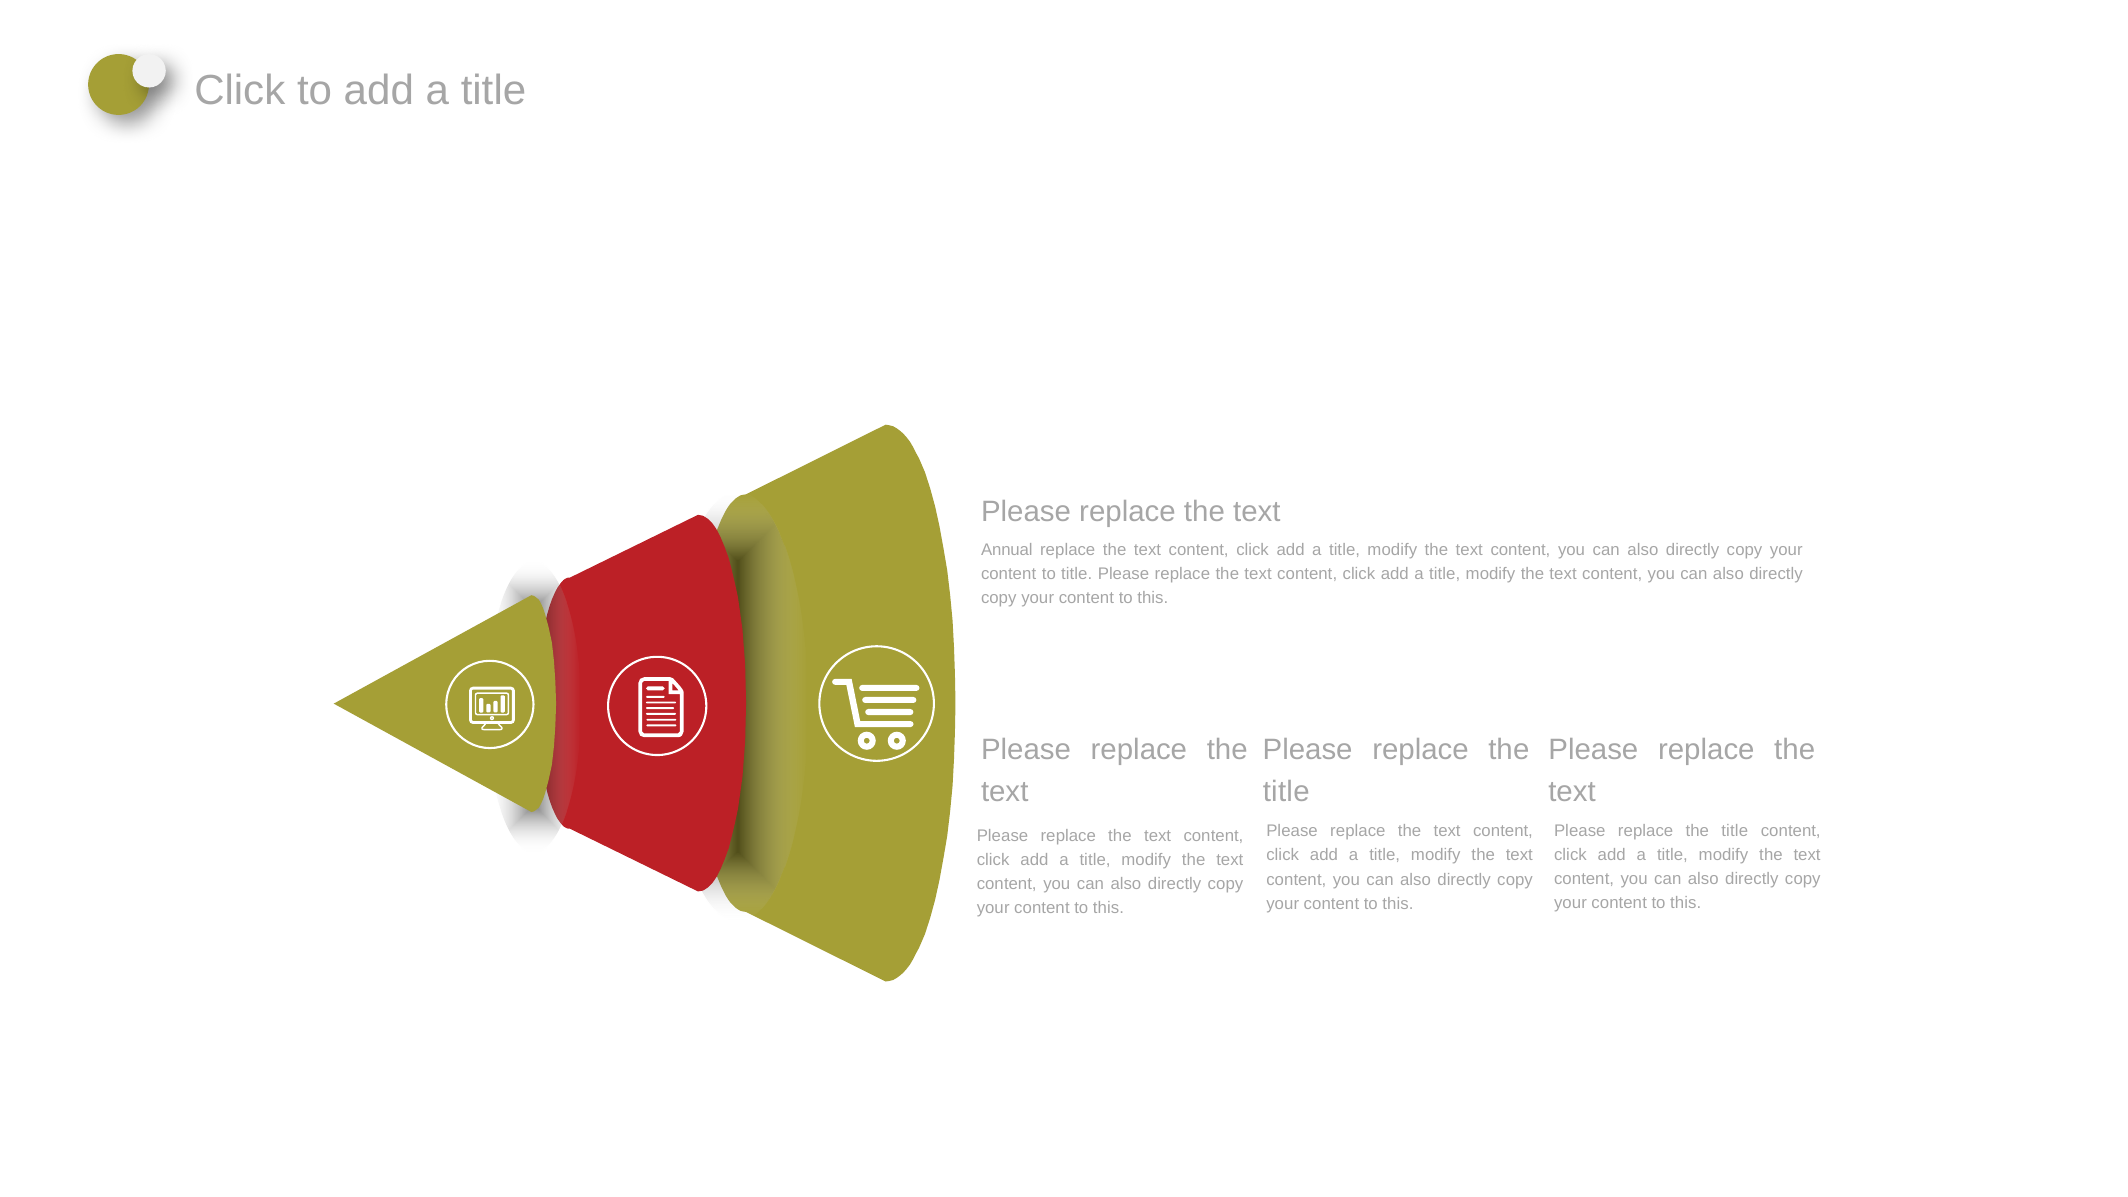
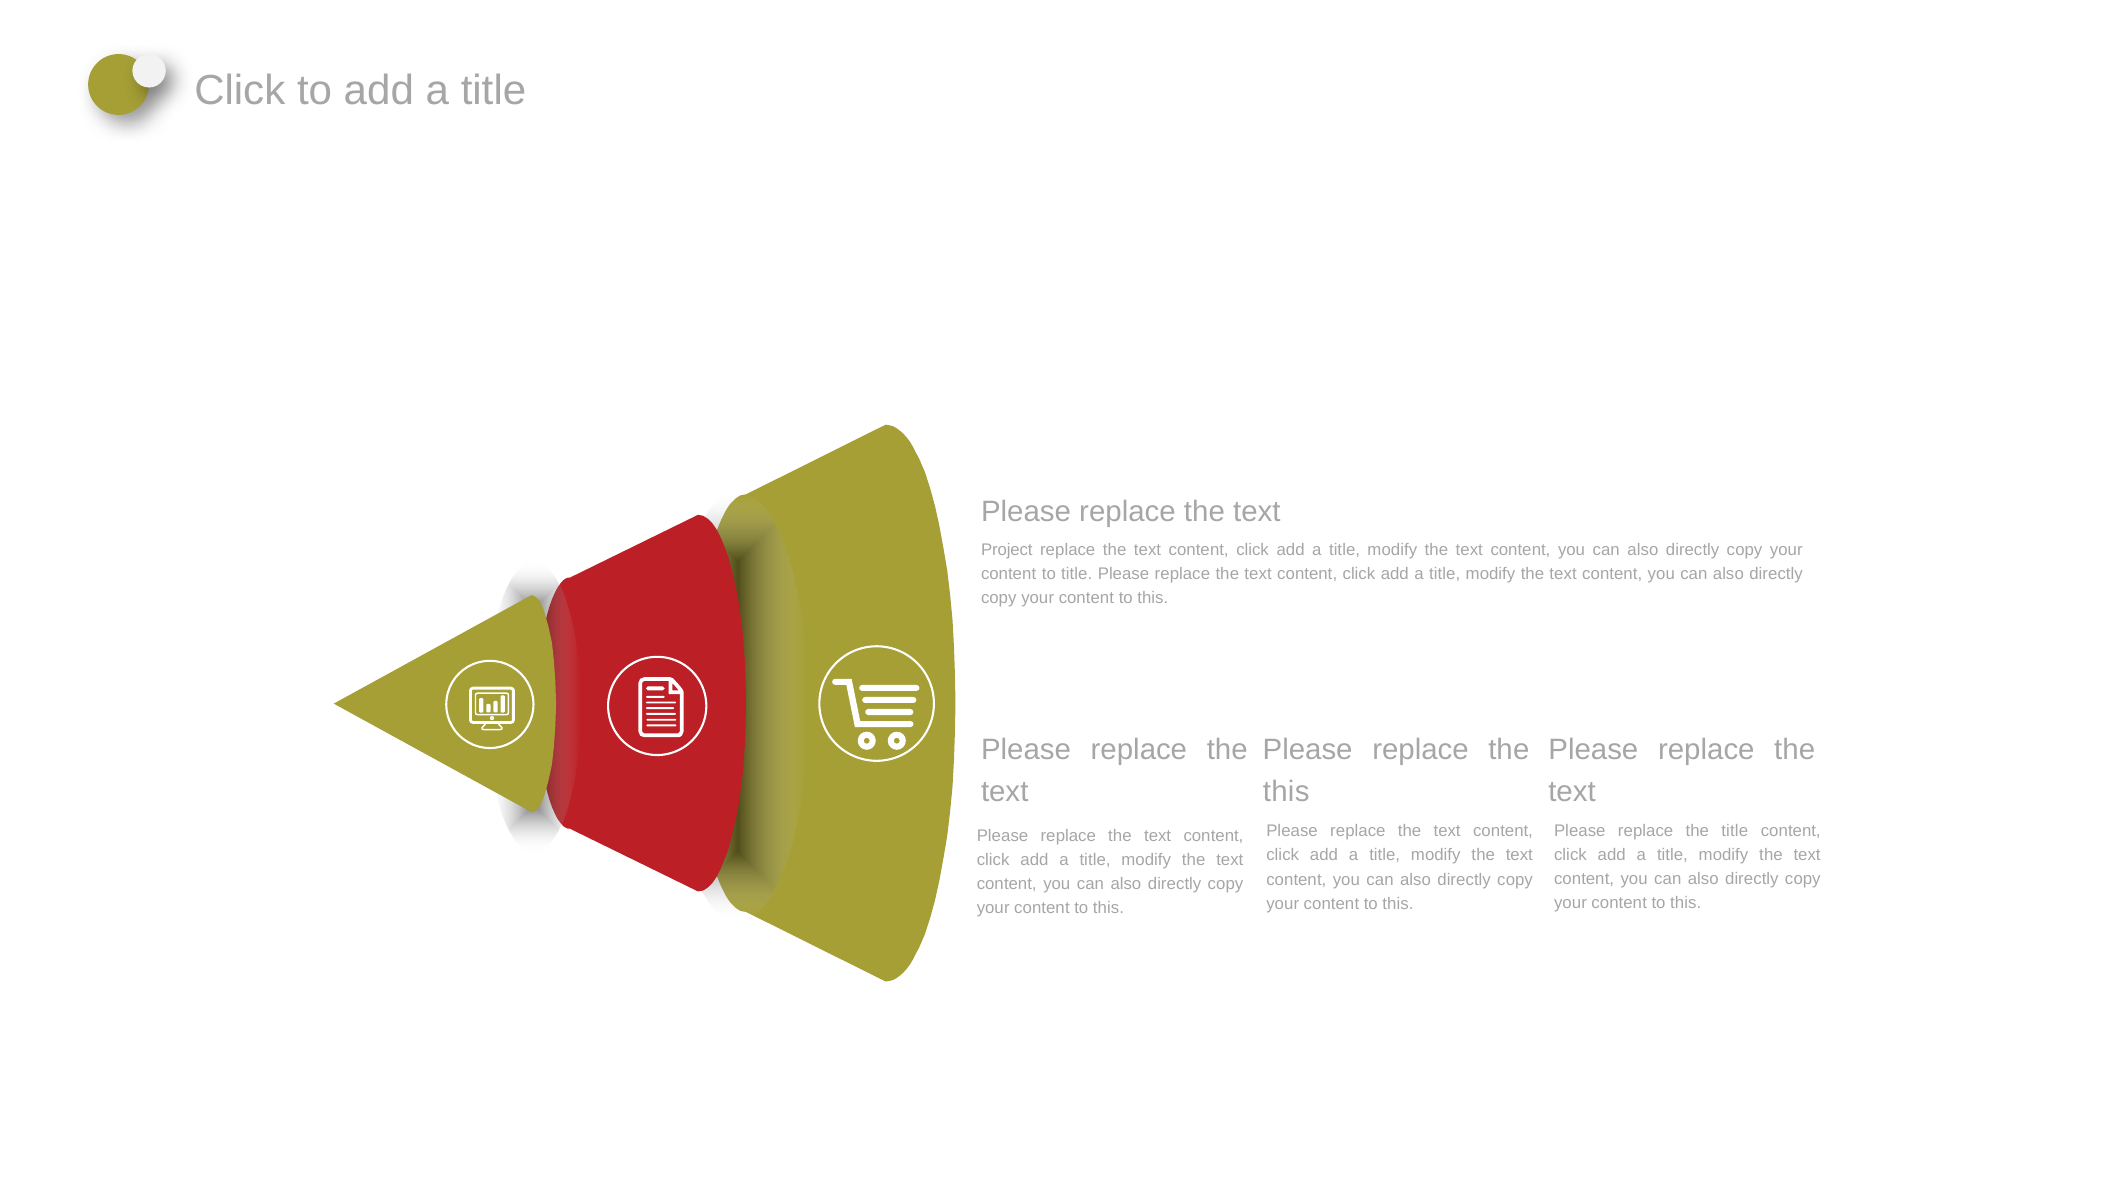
Annual: Annual -> Project
title at (1286, 792): title -> this
